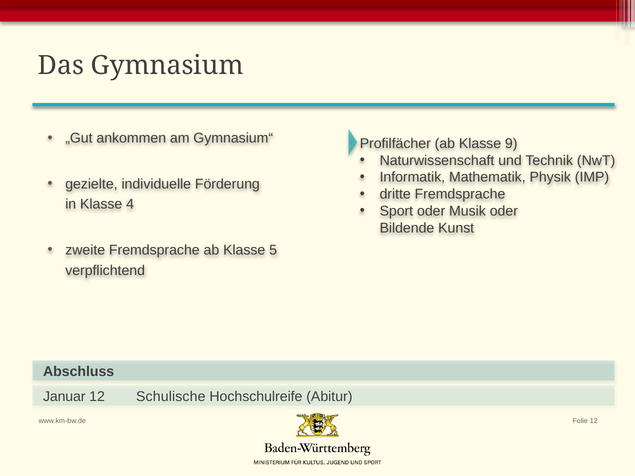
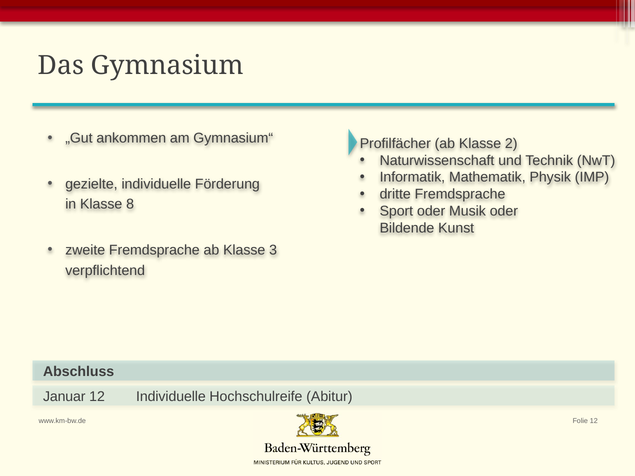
9: 9 -> 2
4: 4 -> 8
5: 5 -> 3
12 Schulische: Schulische -> Individuelle
